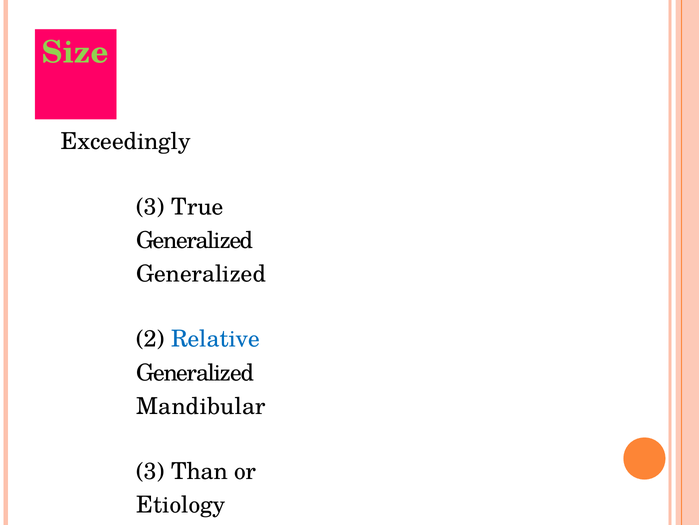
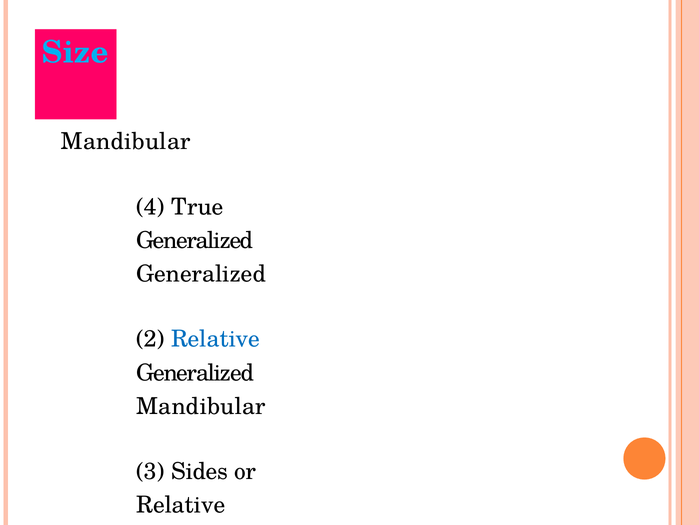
Size colour: light green -> light blue
Exceedingly at (126, 142): Exceedingly -> Mandibular
3 at (150, 207): 3 -> 4
Than: Than -> Sides
Etiology at (181, 504): Etiology -> Relative
